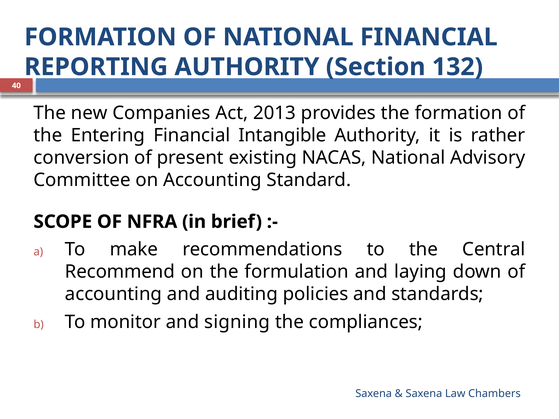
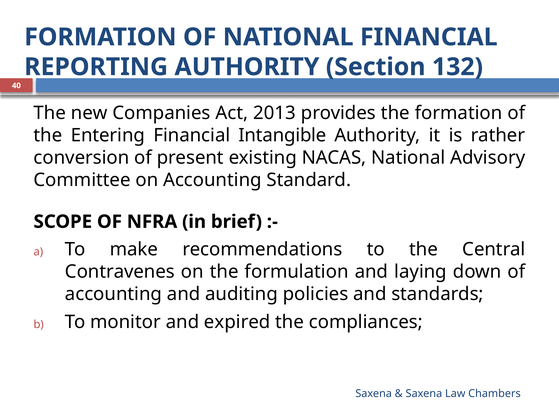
Recommend: Recommend -> Contravenes
signing: signing -> expired
